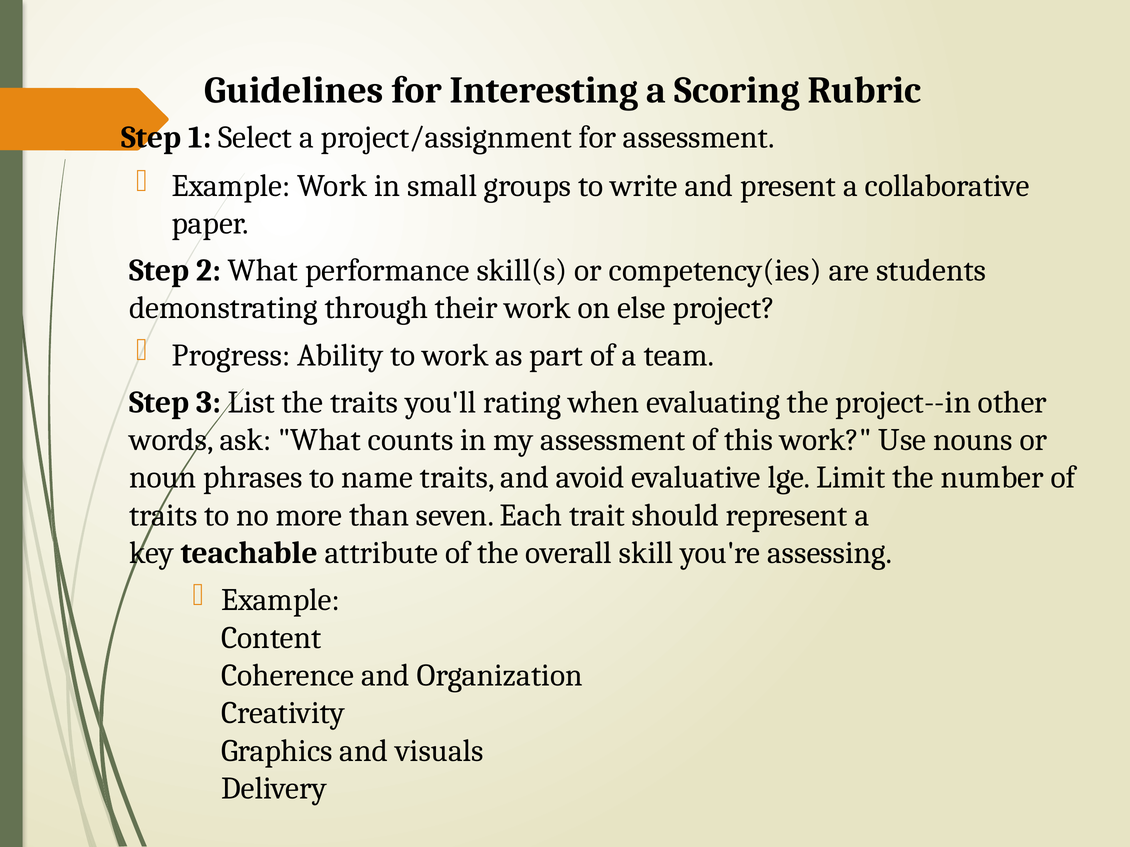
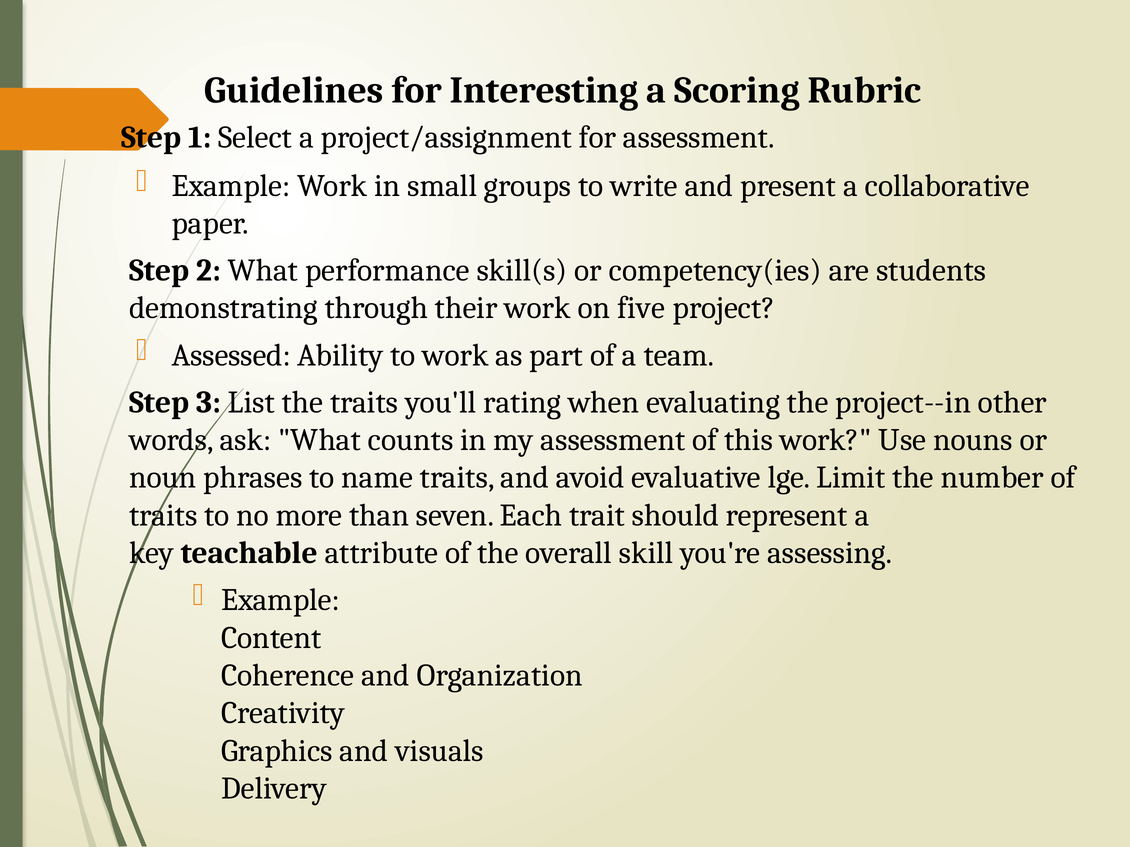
else: else -> five
Progress: Progress -> Assessed
